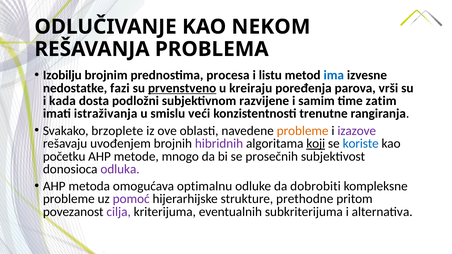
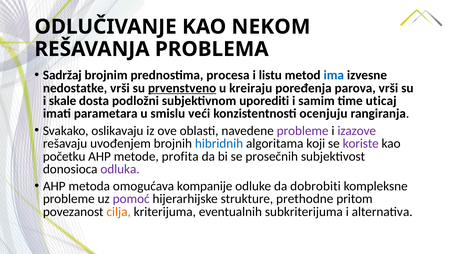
Izobilju: Izobilju -> Sadržaj
nedostatke fazi: fazi -> vrši
kada: kada -> skale
razvijene: razvijene -> uporediti
zatim: zatim -> uticaj
istraživanja: istraživanja -> parametara
trenutne: trenutne -> ocenjuju
brzoplete: brzoplete -> oslikavaju
probleme at (303, 131) colour: orange -> purple
hibridnih colour: purple -> blue
koji underline: present -> none
koriste colour: blue -> purple
mnogo: mnogo -> profita
optimalnu: optimalnu -> kompanije
cilja colour: purple -> orange
